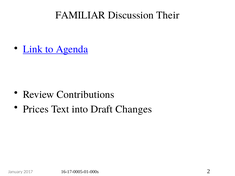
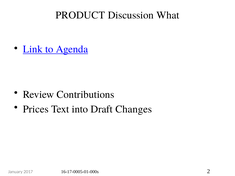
FAMILIAR: FAMILIAR -> PRODUCT
Their: Their -> What
